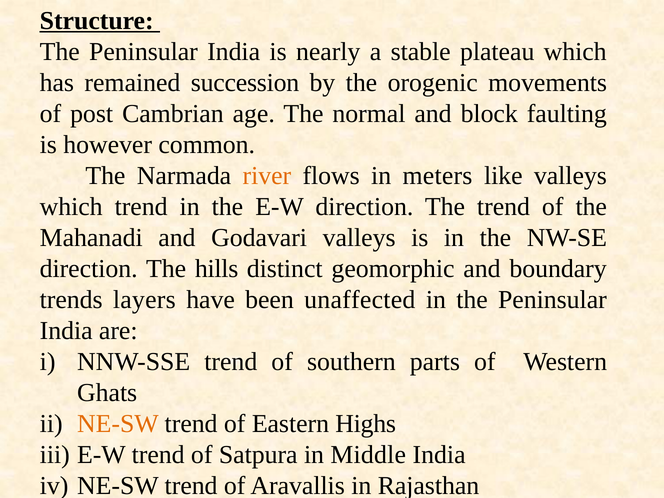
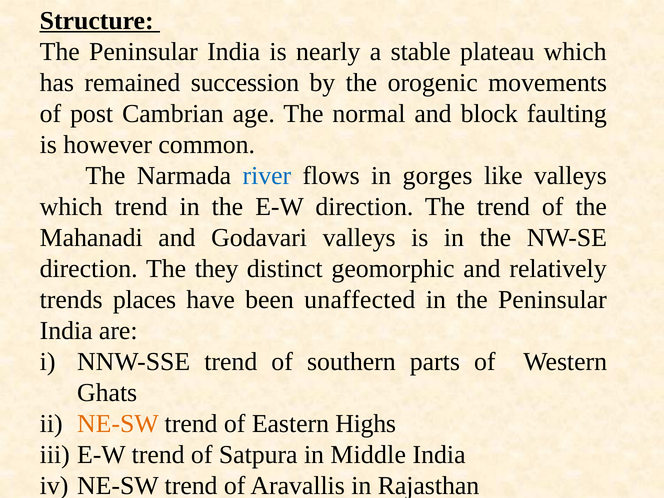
river colour: orange -> blue
meters: meters -> gorges
hills: hills -> they
boundary: boundary -> relatively
layers: layers -> places
